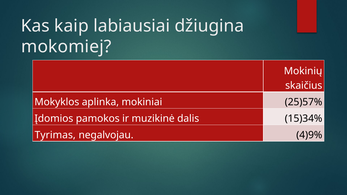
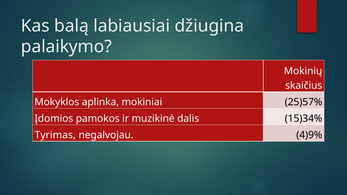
kaip: kaip -> balą
mokomiej: mokomiej -> palaikymo
